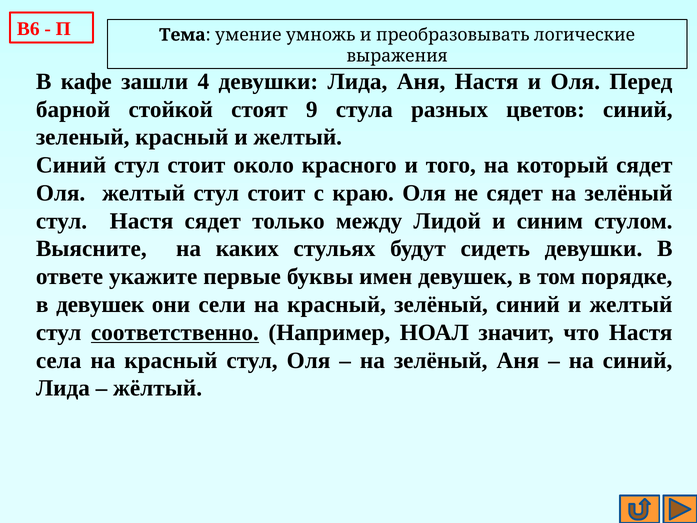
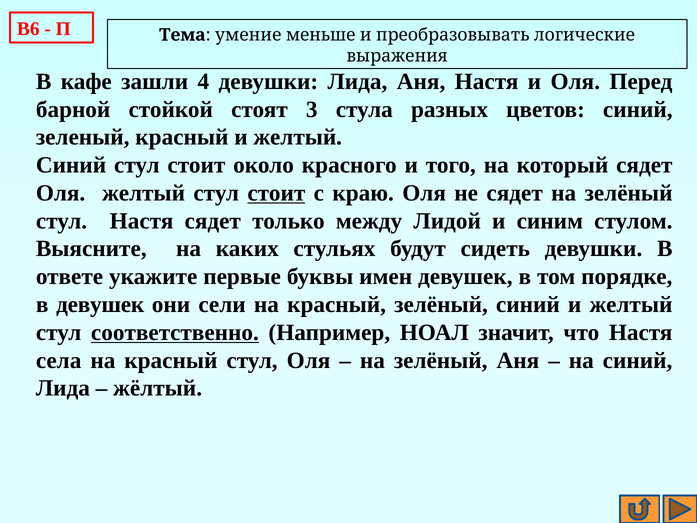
умножь: умножь -> меньше
9: 9 -> 3
стоит at (276, 193) underline: none -> present
